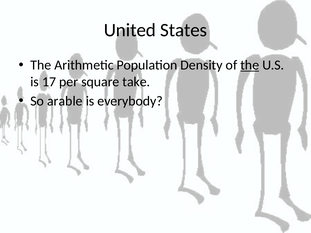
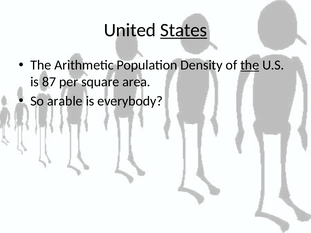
States underline: none -> present
17: 17 -> 87
take: take -> area
